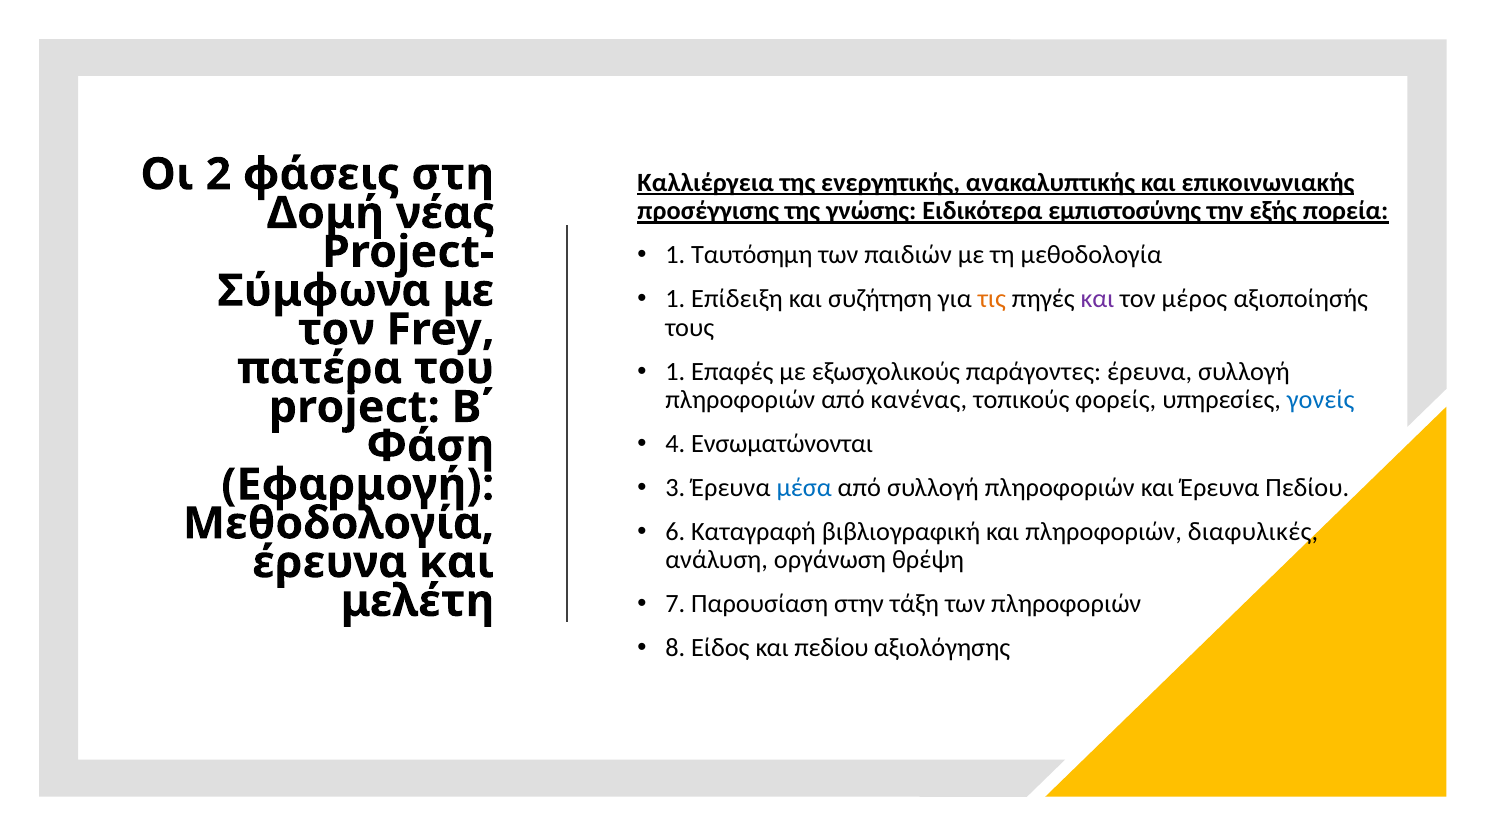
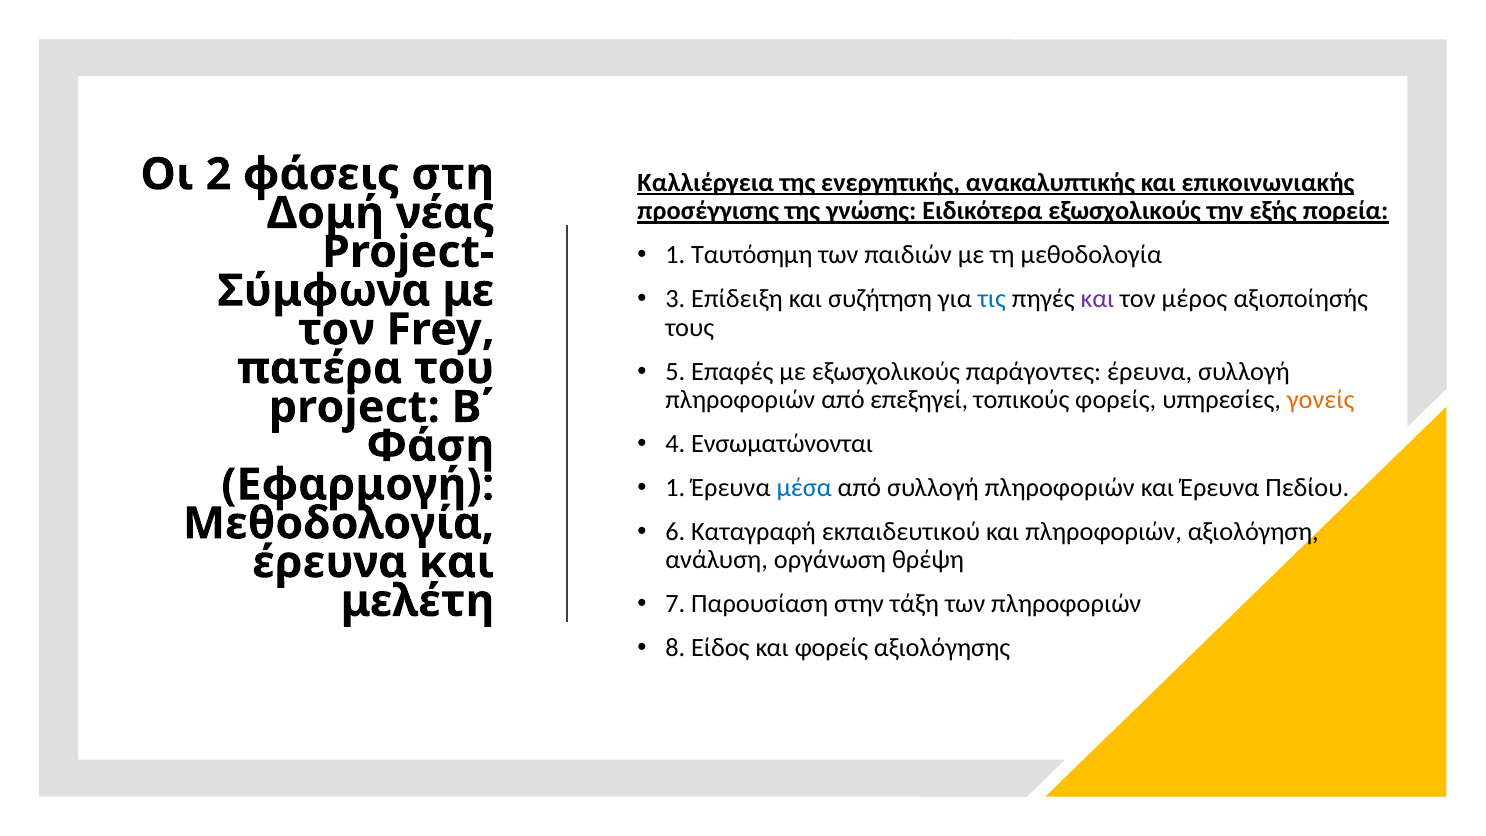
Ειδικότερα εμπιστοσύνης: εμπιστοσύνης -> εξωσχολικούς
1 at (675, 299): 1 -> 3
τις colour: orange -> blue
1 at (675, 371): 1 -> 5
κανένας: κανένας -> επεξηγεί
γονείς colour: blue -> orange
3 at (675, 488): 3 -> 1
βιβλιογραφική: βιβλιογραφική -> εκπαιδευτικού
διαφυλικές: διαφυλικές -> αξιολόγηση
και πεδίου: πεδίου -> φορείς
